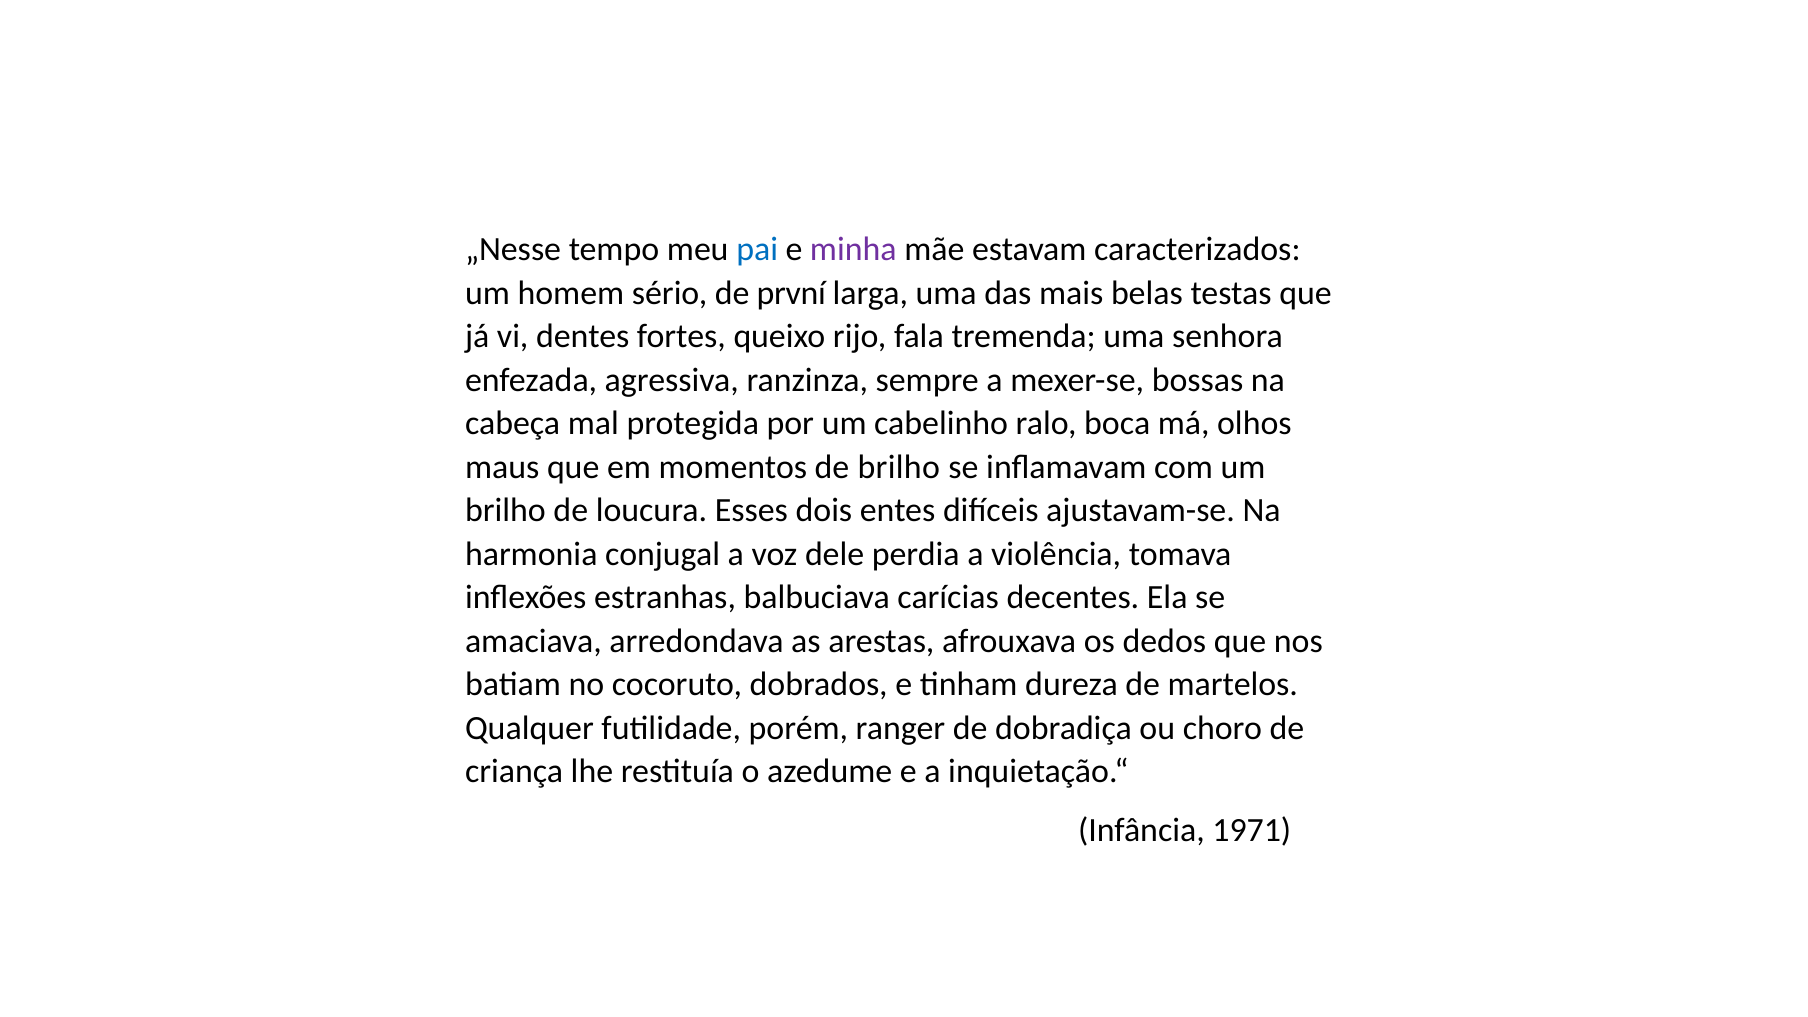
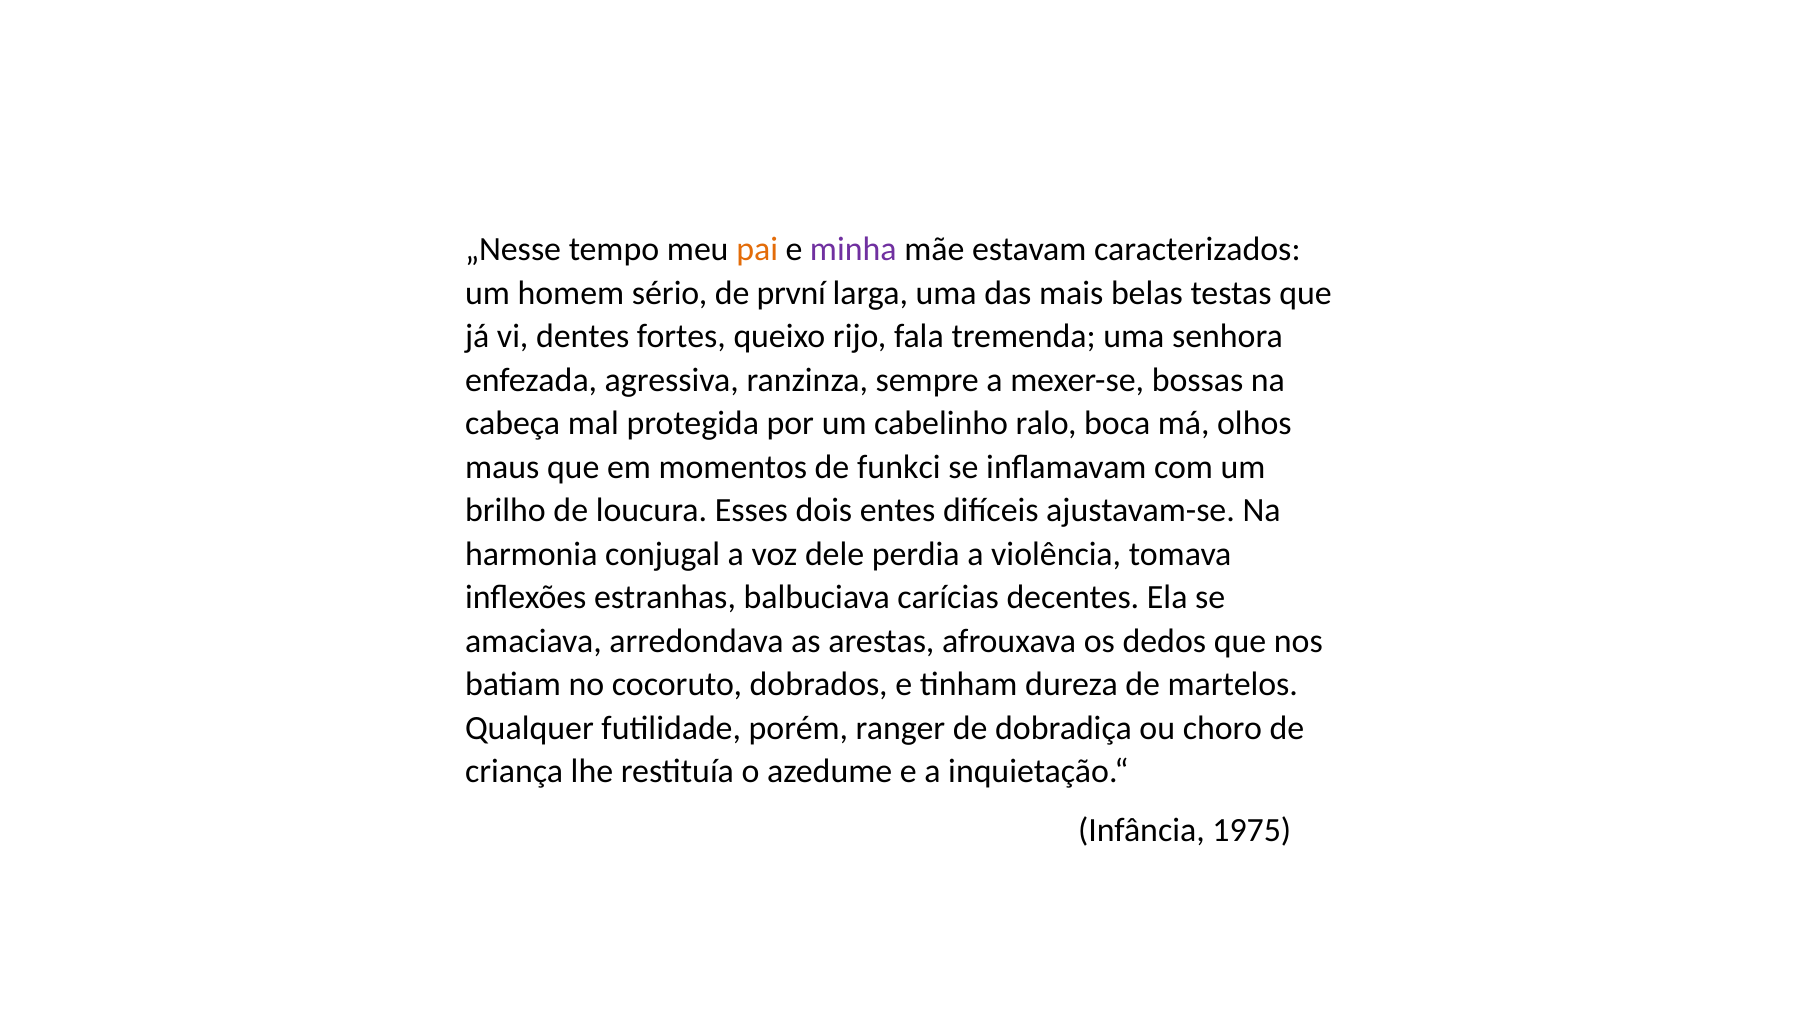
pai colour: blue -> orange
de brilho: brilho -> funkci
1971: 1971 -> 1975
